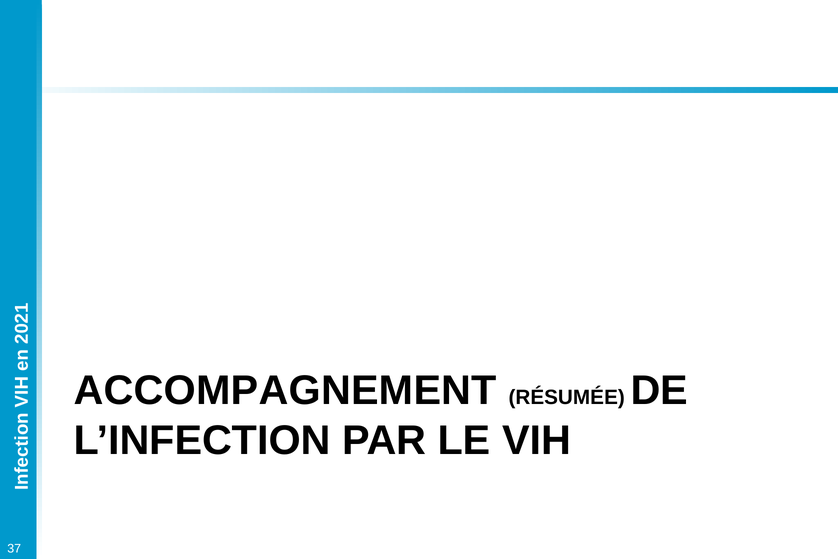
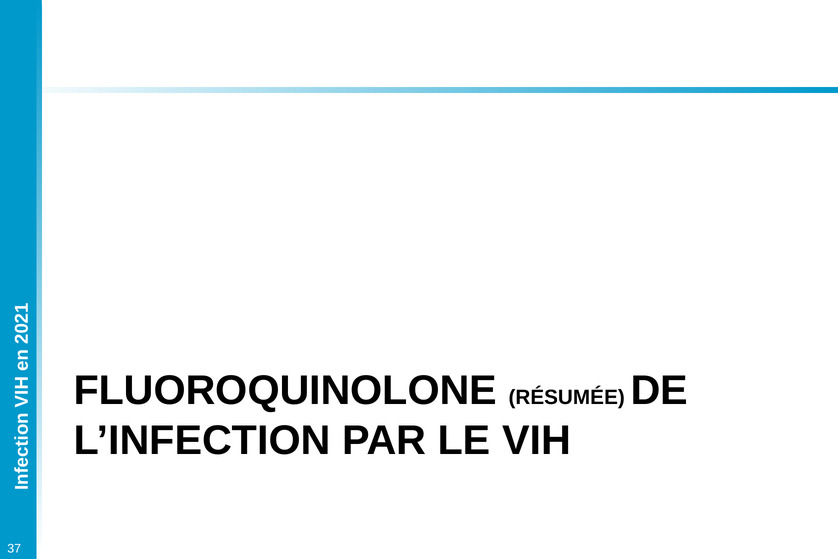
ACCOMPAGNEMENT: ACCOMPAGNEMENT -> FLUOROQUINOLONE
